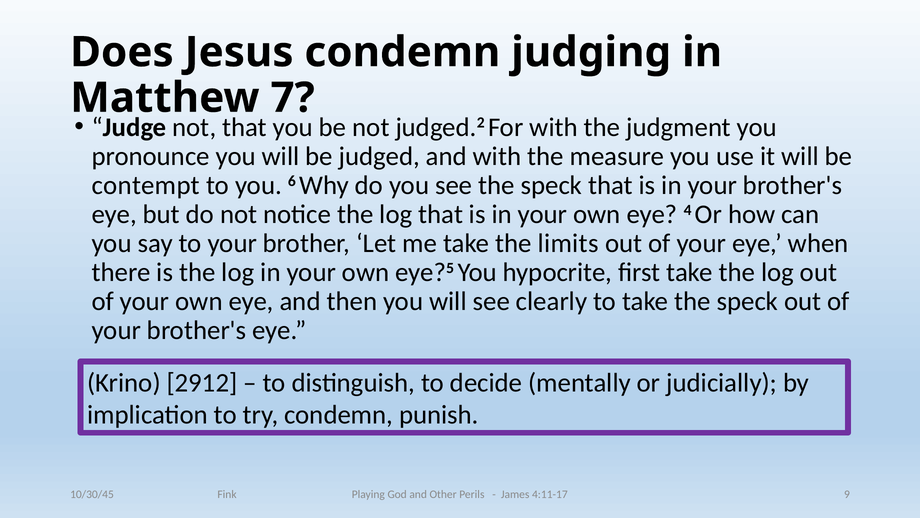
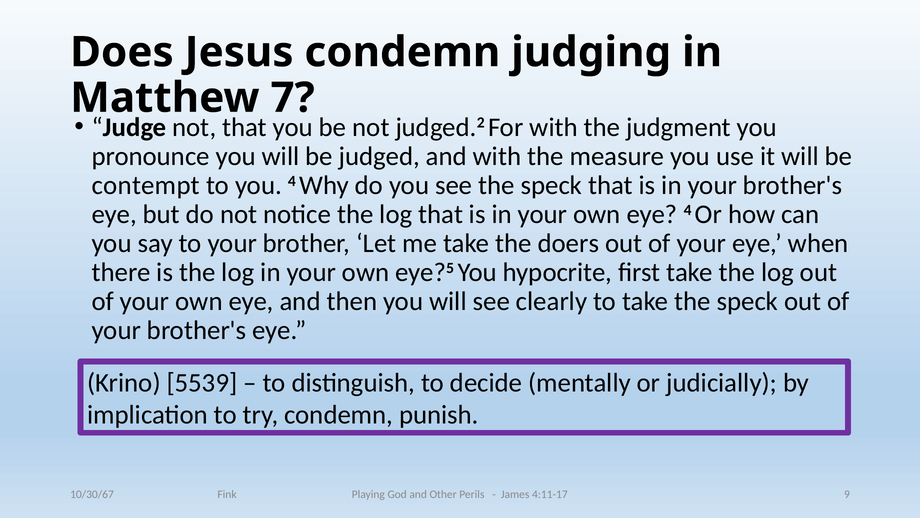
you 6: 6 -> 4
limits: limits -> doers
2912: 2912 -> 5539
10/30/45: 10/30/45 -> 10/30/67
